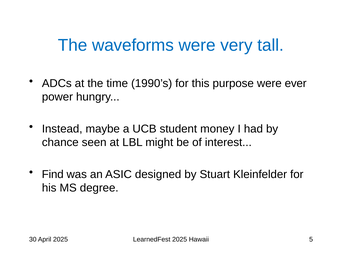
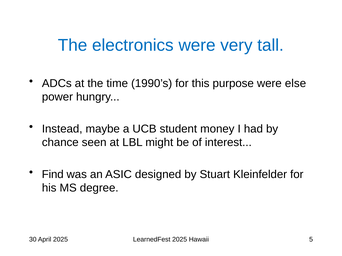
waveforms: waveforms -> electronics
ever: ever -> else
